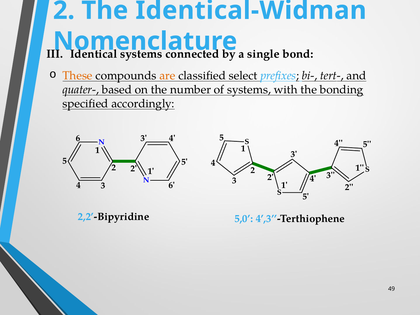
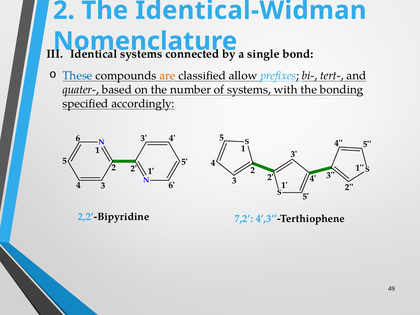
These colour: orange -> blue
select: select -> allow
5,0: 5,0 -> 7,2
